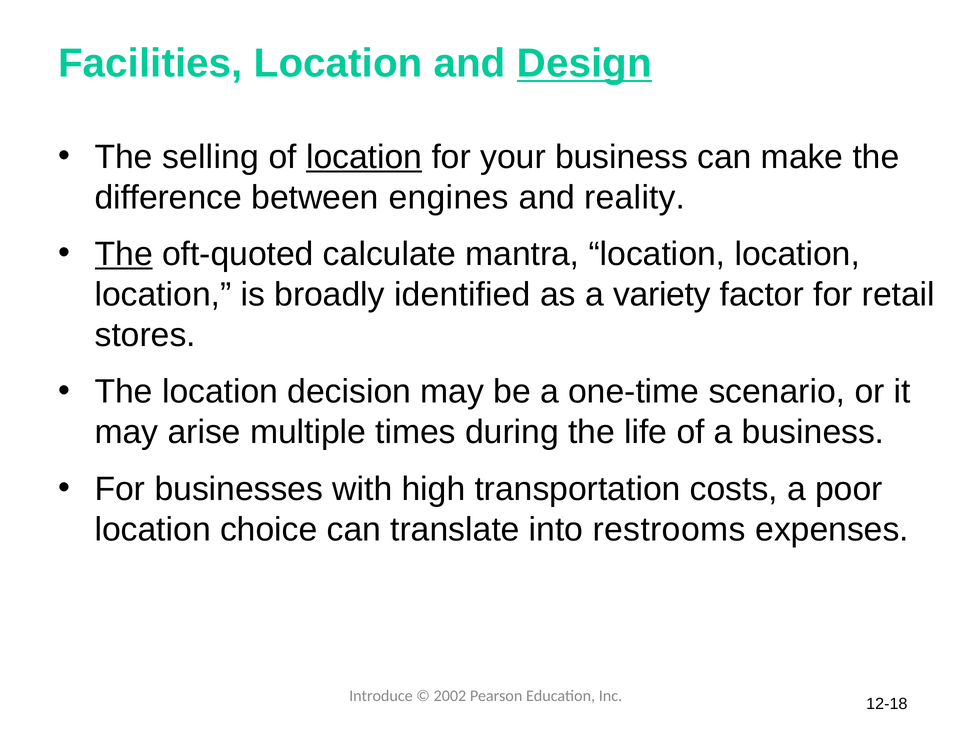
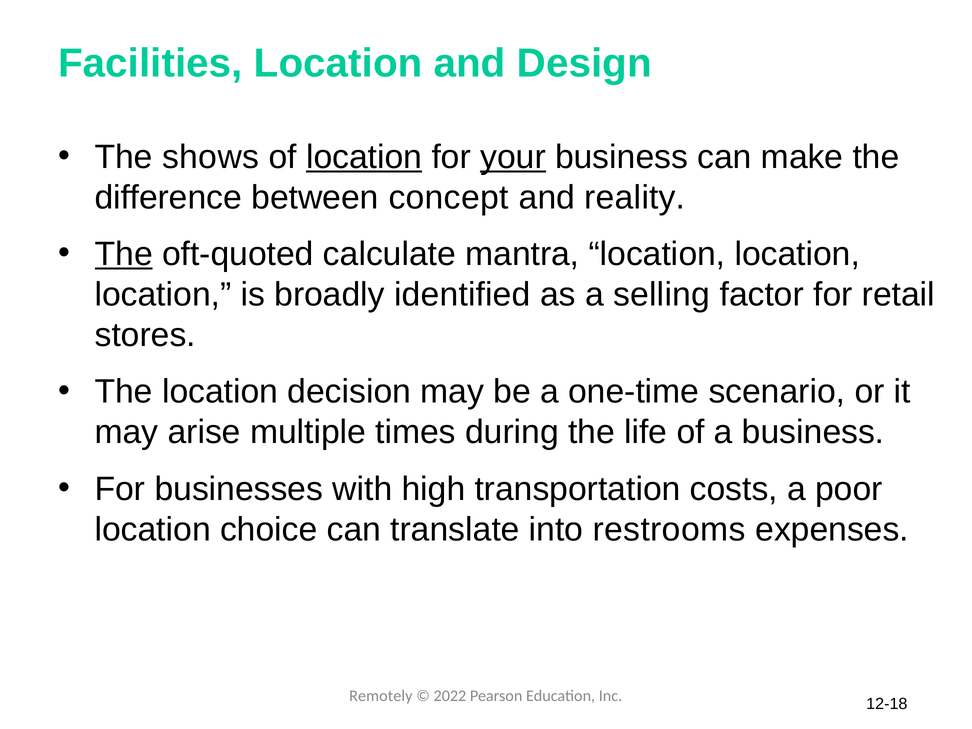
Design underline: present -> none
selling: selling -> shows
your underline: none -> present
engines: engines -> concept
variety: variety -> selling
Introduce: Introduce -> Remotely
2002: 2002 -> 2022
